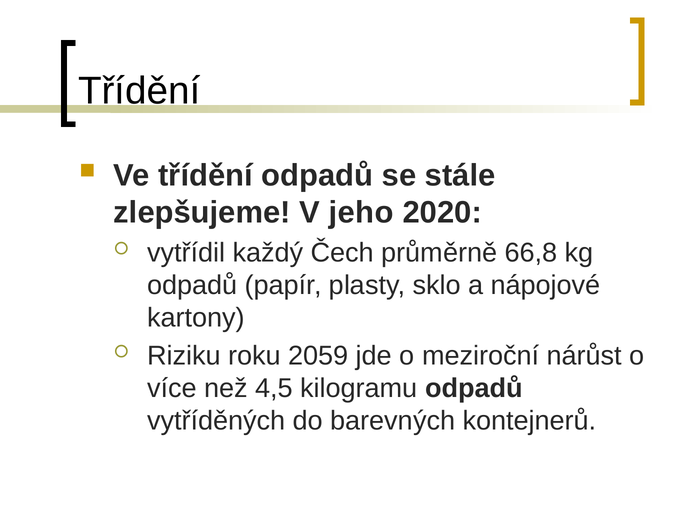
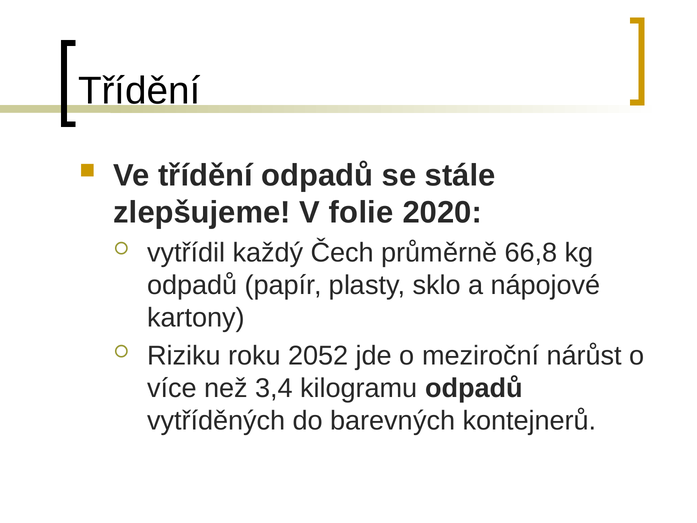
jeho: jeho -> folie
2059: 2059 -> 2052
4,5: 4,5 -> 3,4
